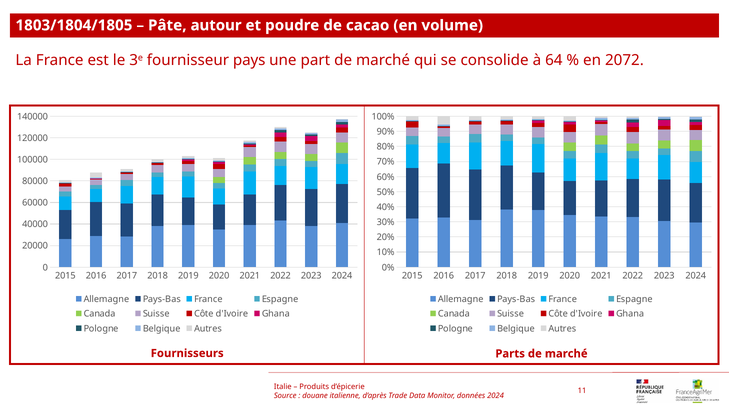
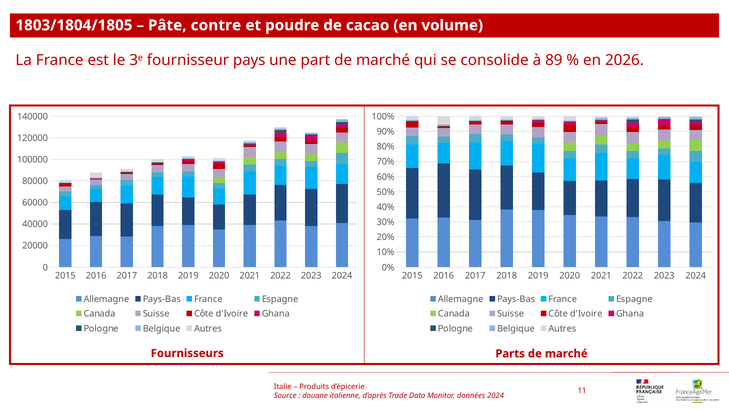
autour: autour -> contre
64: 64 -> 89
2072: 2072 -> 2026
